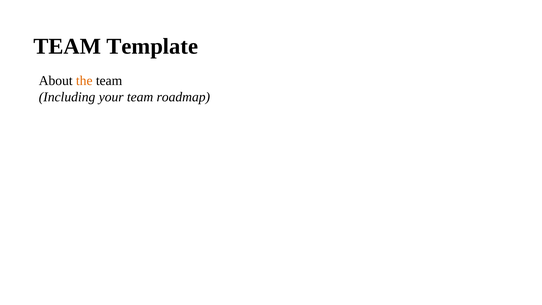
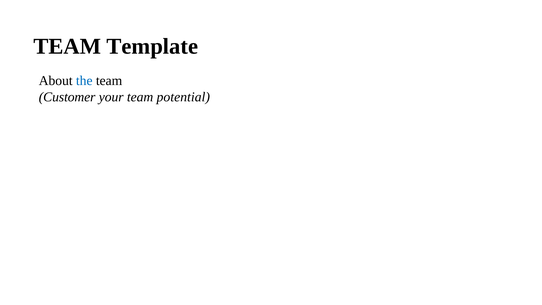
the colour: orange -> blue
Including: Including -> Customer
roadmap: roadmap -> potential
